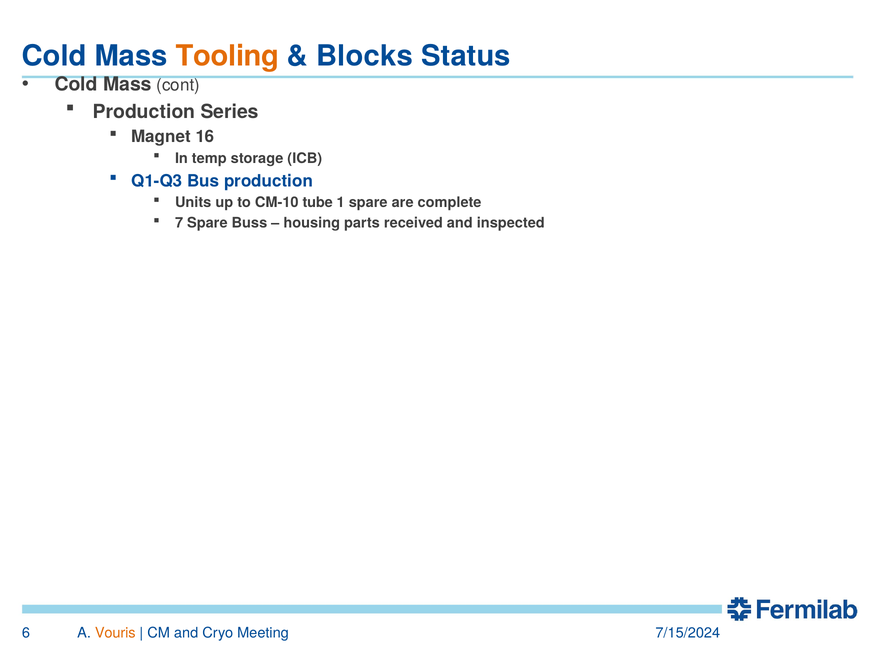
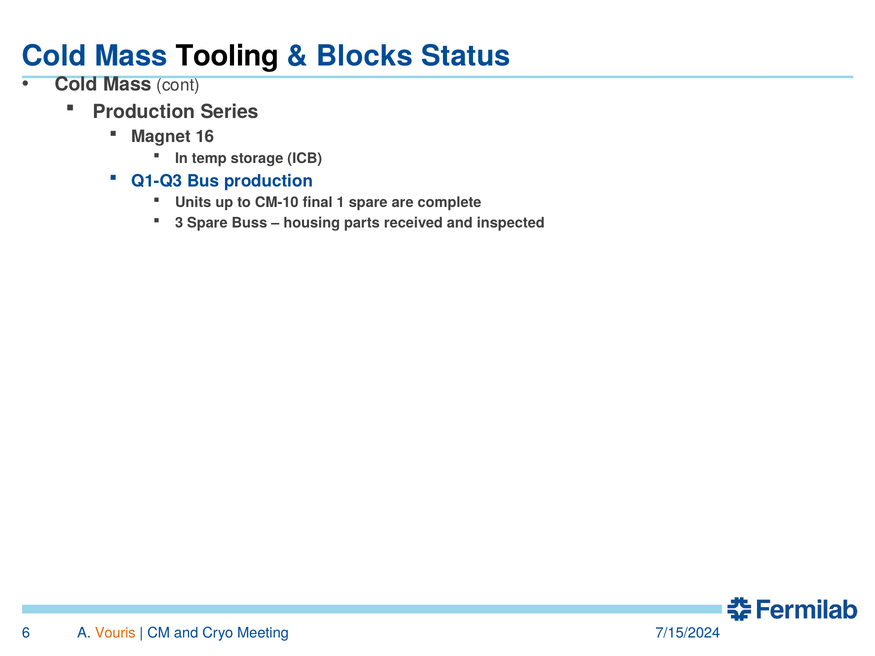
Tooling colour: orange -> black
tube: tube -> final
7: 7 -> 3
